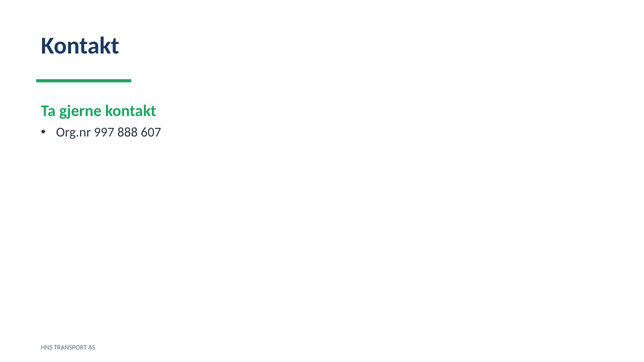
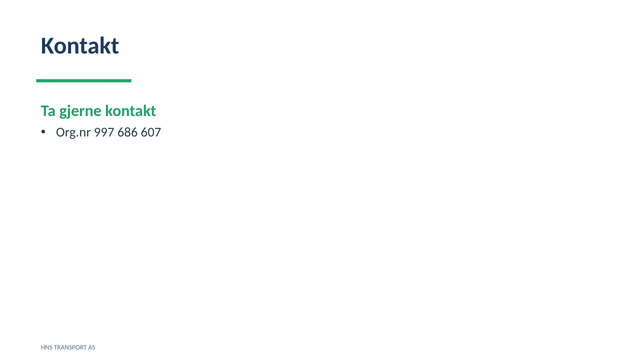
888: 888 -> 686
